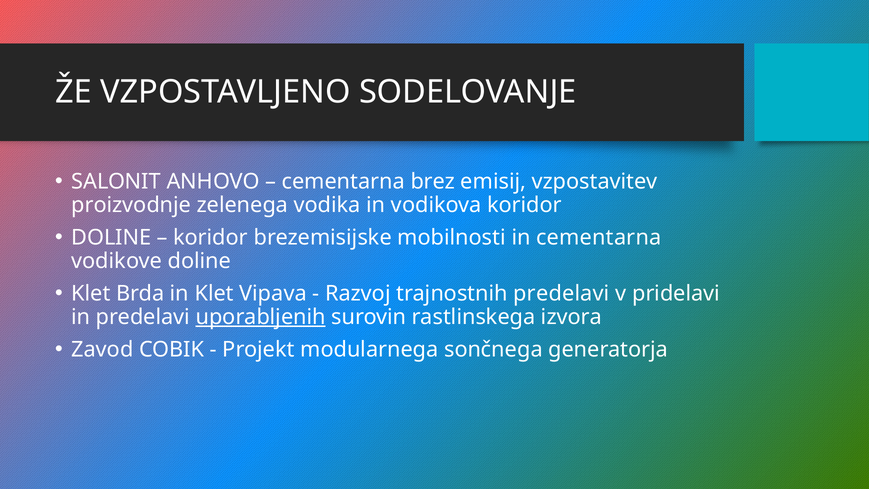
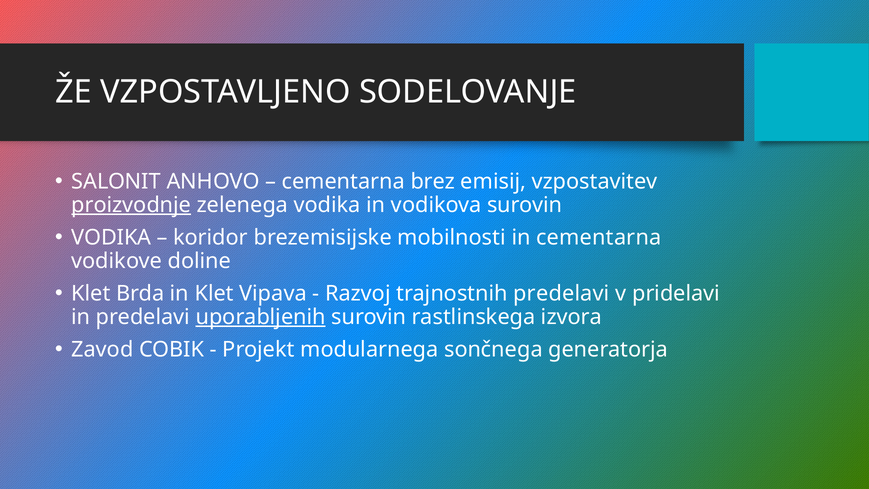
proizvodnje underline: none -> present
vodikova koridor: koridor -> surovin
DOLINE at (111, 237): DOLINE -> VODIKA
